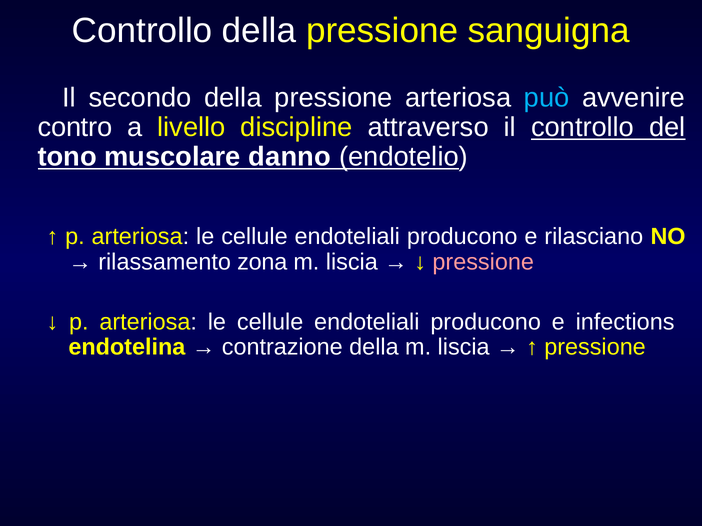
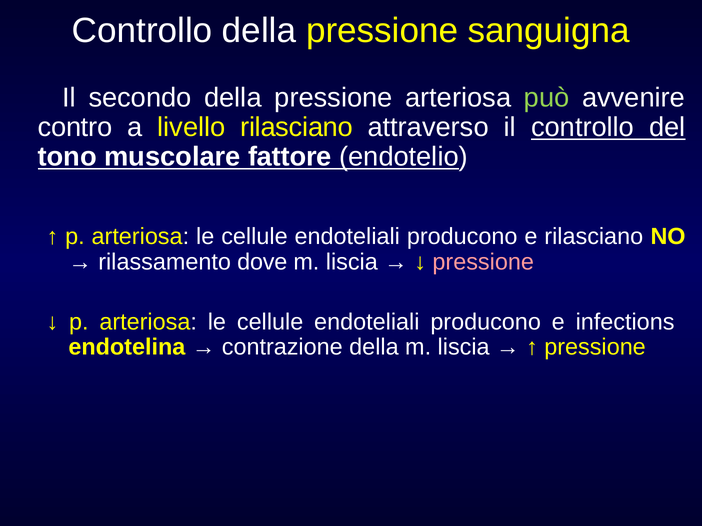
può colour: light blue -> light green
livello discipline: discipline -> rilasciano
danno: danno -> fattore
zona: zona -> dove
